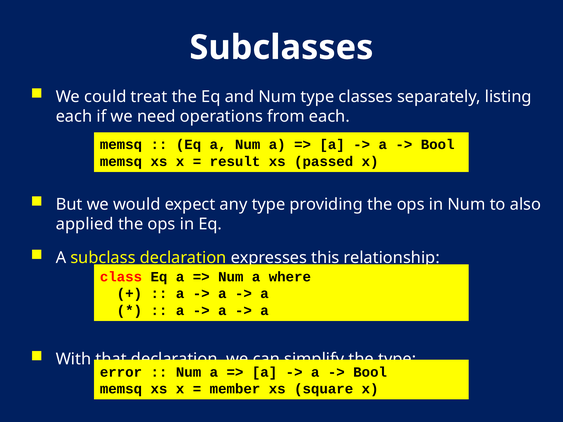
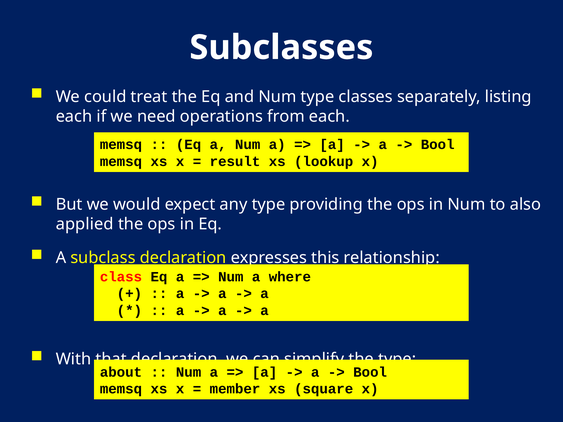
passed: passed -> lookup
error: error -> about
